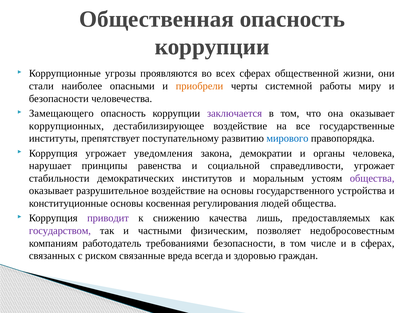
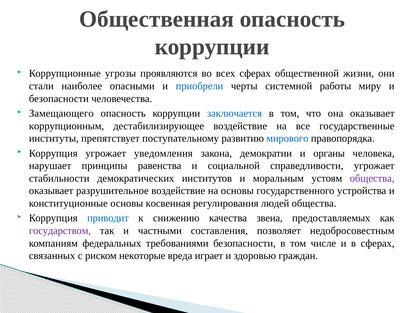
приобрели colour: orange -> blue
заключается colour: purple -> blue
коррупционных: коррупционных -> коррупционным
приводит colour: purple -> blue
лишь: лишь -> звена
физическим: физическим -> составления
работодатель: работодатель -> федеральных
связанные: связанные -> некоторые
всегда: всегда -> играет
